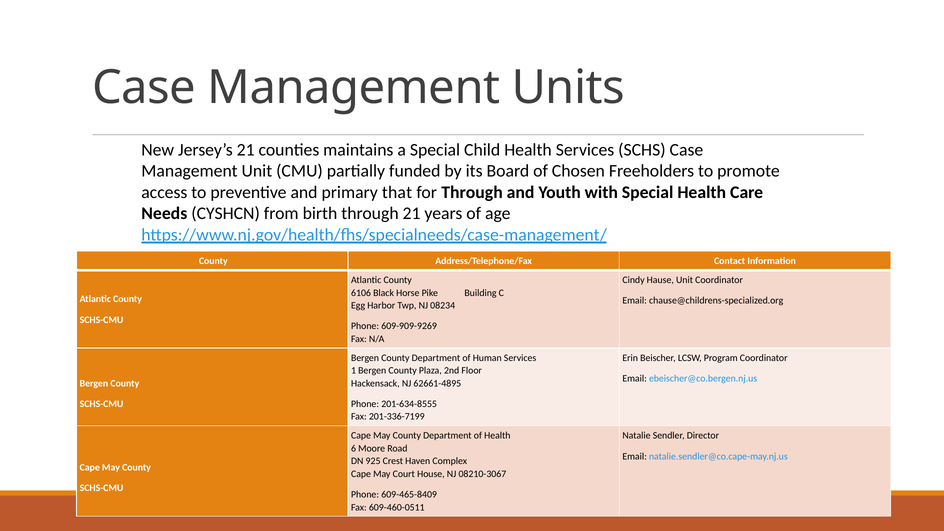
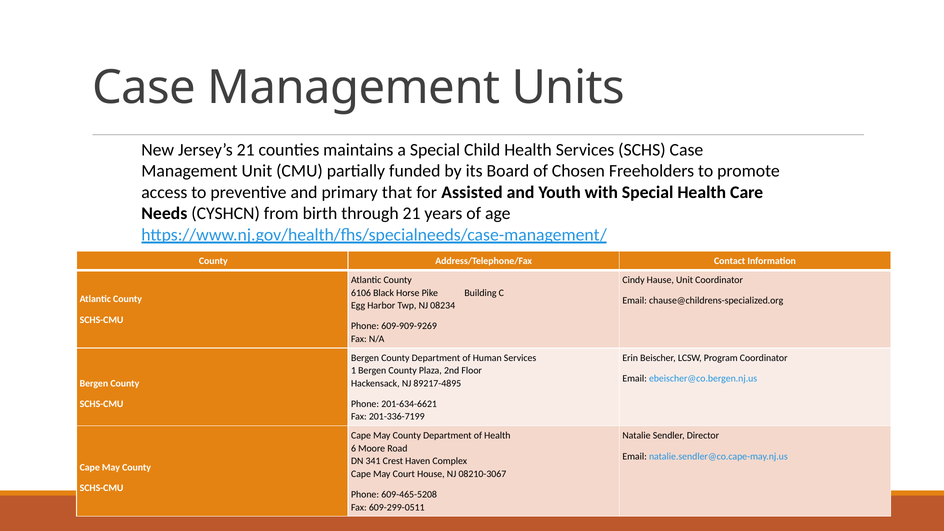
for Through: Through -> Assisted
62661-4895: 62661-4895 -> 89217-4895
201-634-8555: 201-634-8555 -> 201-634-6621
925: 925 -> 341
609-465-8409: 609-465-8409 -> 609-465-5208
609-460-0511: 609-460-0511 -> 609-299-0511
